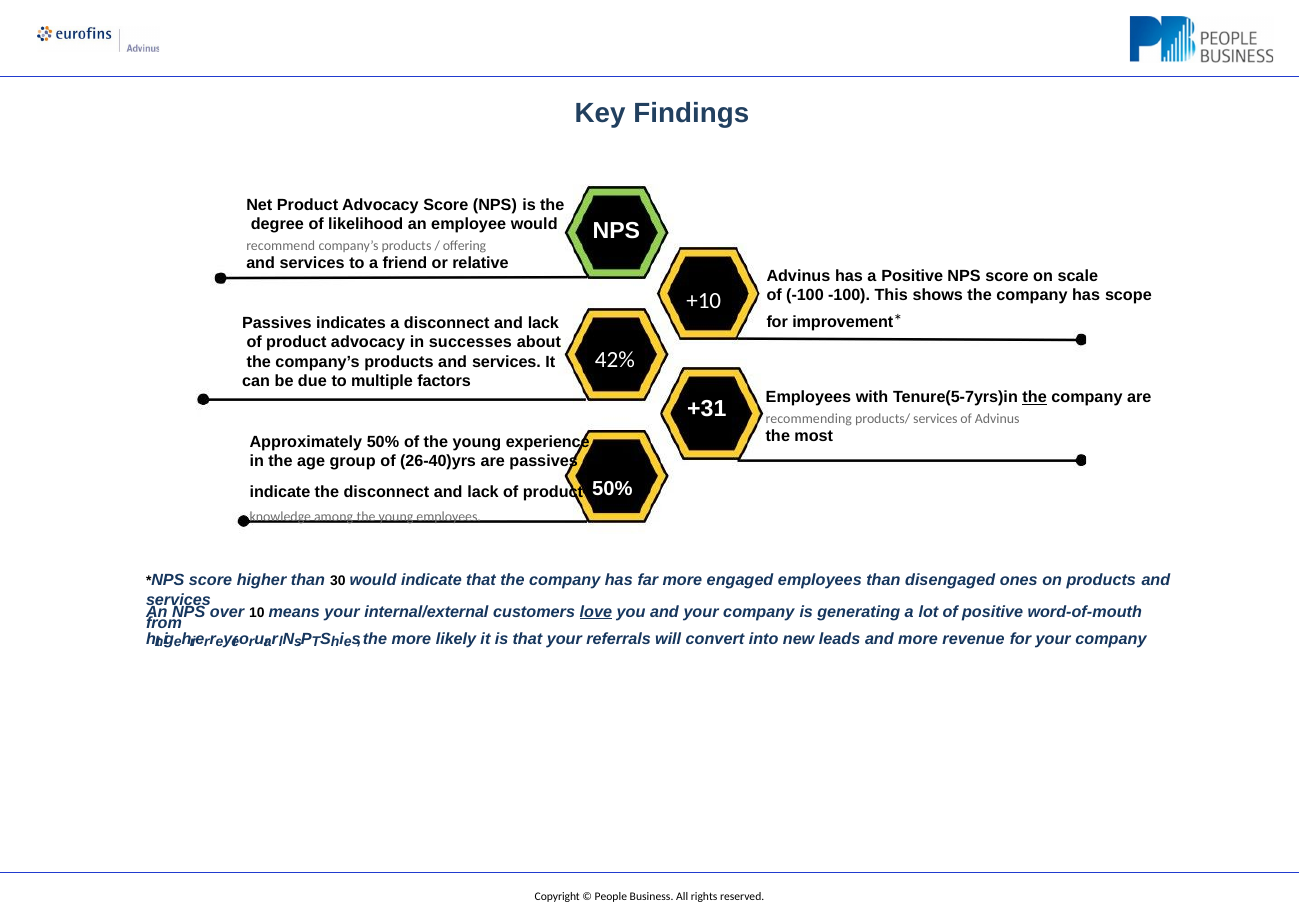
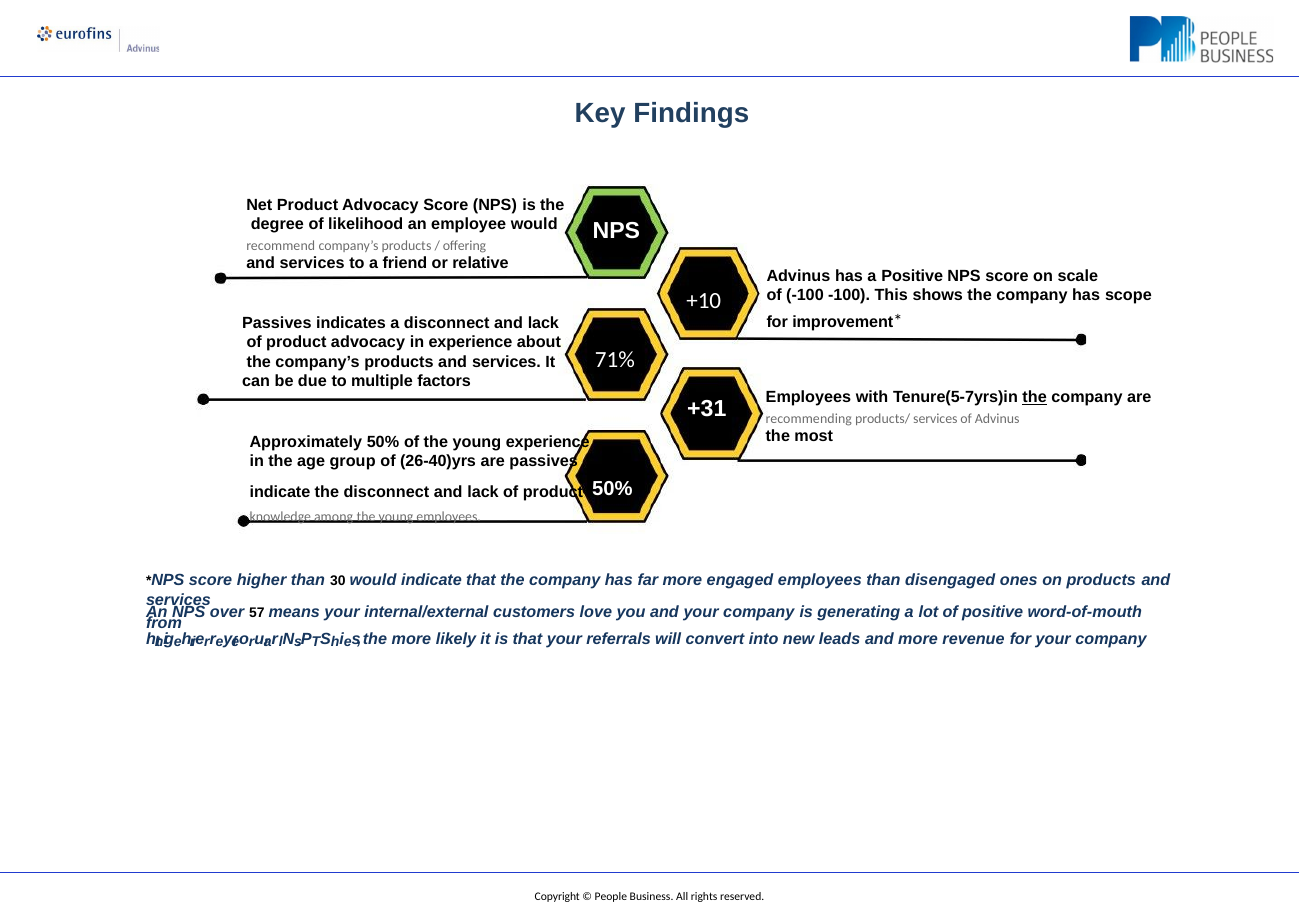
in successes: successes -> experience
42%: 42% -> 71%
10: 10 -> 57
love underline: present -> none
